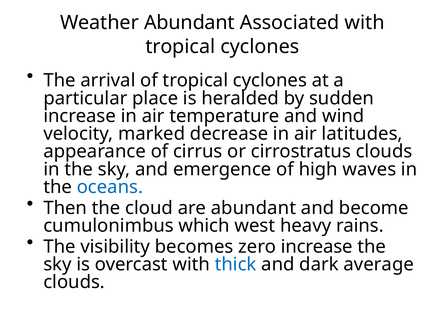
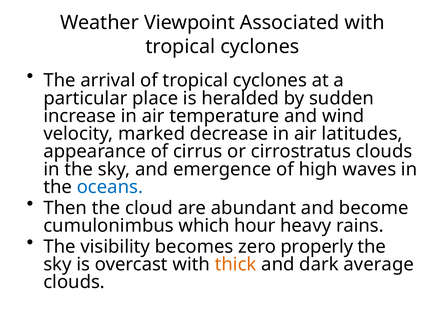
Weather Abundant: Abundant -> Viewpoint
west: west -> hour
zero increase: increase -> properly
thick colour: blue -> orange
